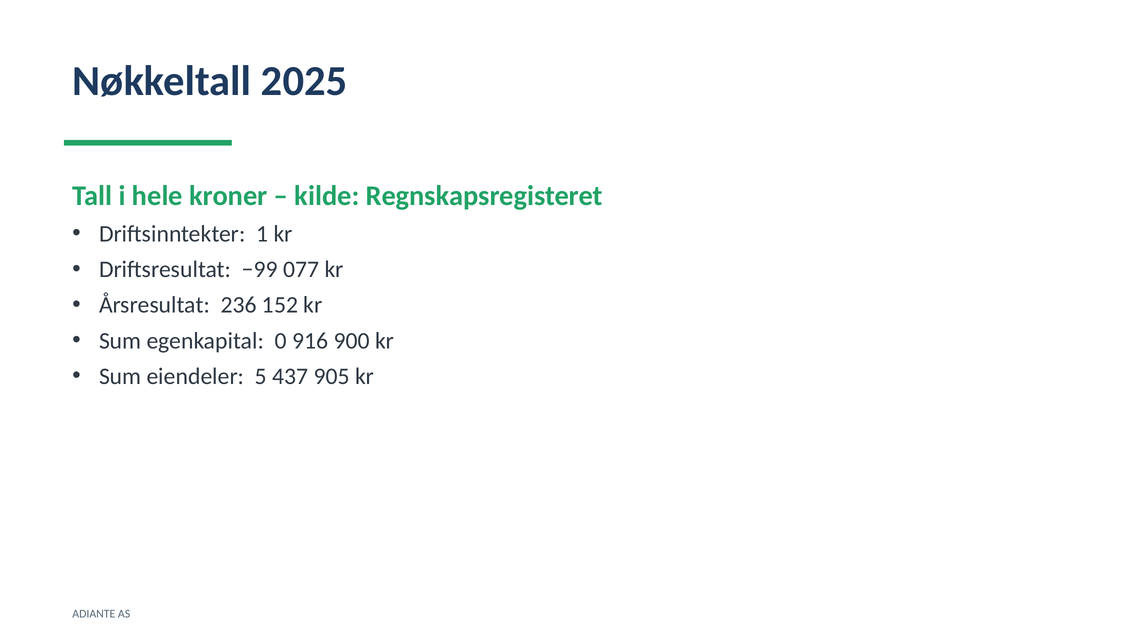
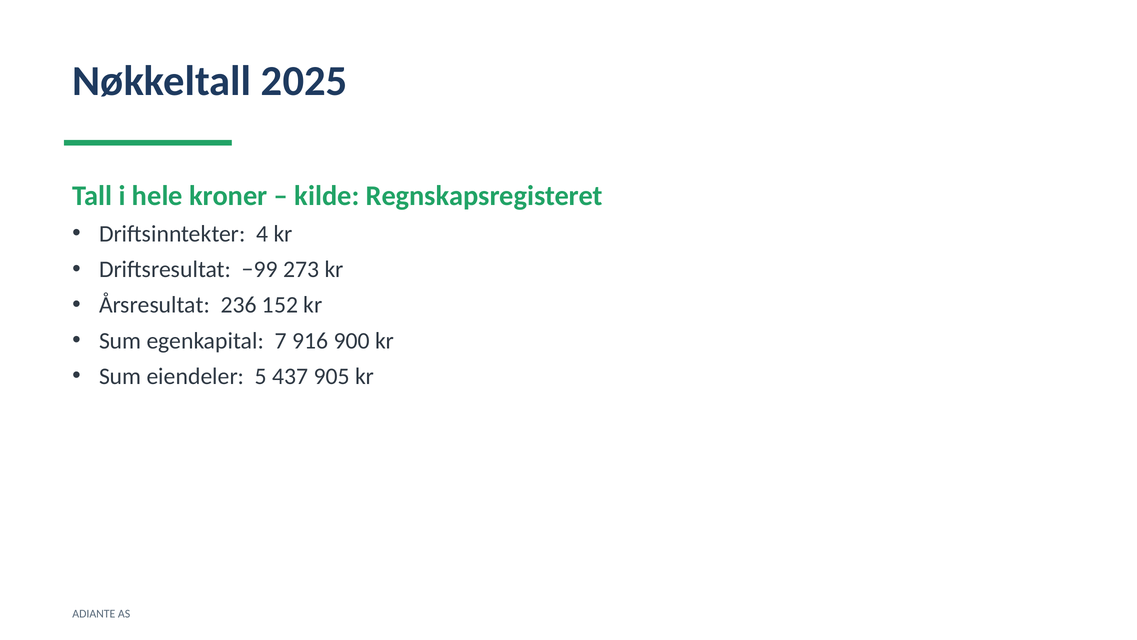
1: 1 -> 4
077: 077 -> 273
0: 0 -> 7
